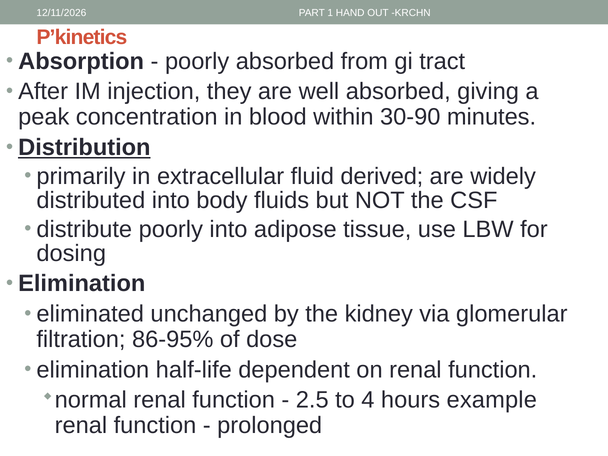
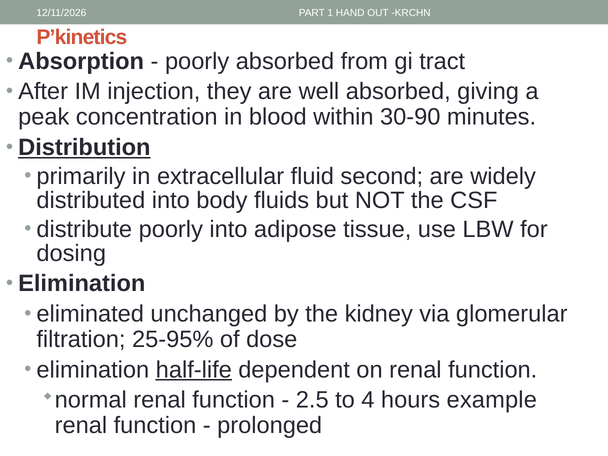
derived: derived -> second
86-95%: 86-95% -> 25-95%
half-life underline: none -> present
